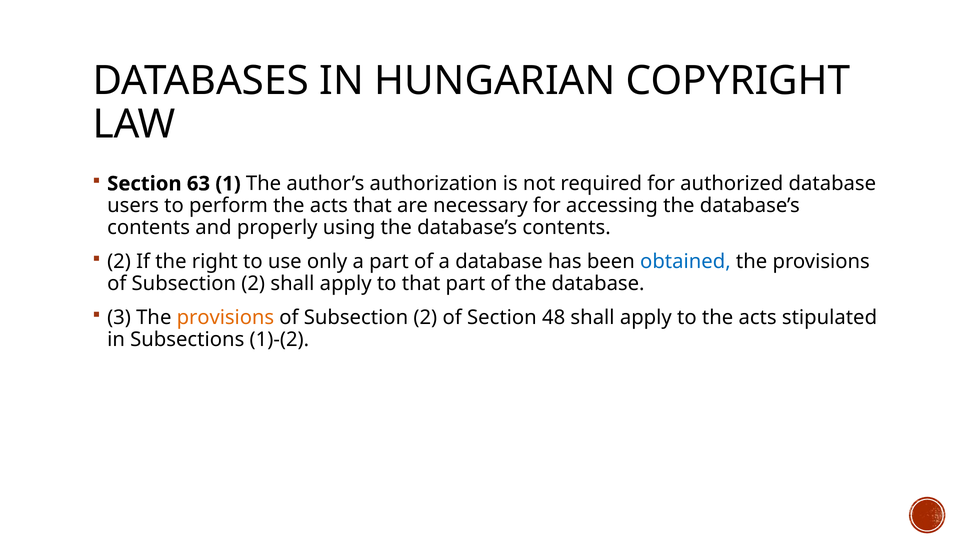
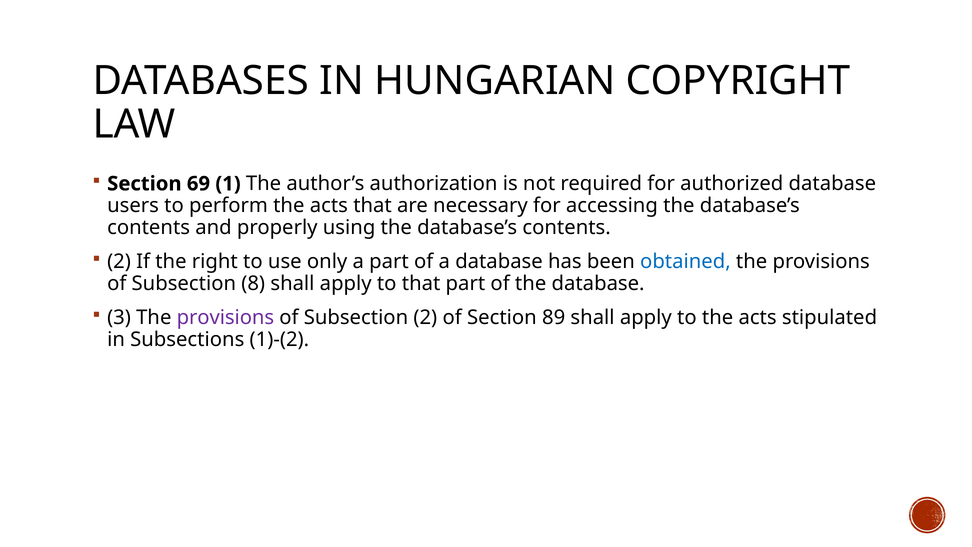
63: 63 -> 69
2 at (253, 283): 2 -> 8
provisions at (225, 317) colour: orange -> purple
48: 48 -> 89
